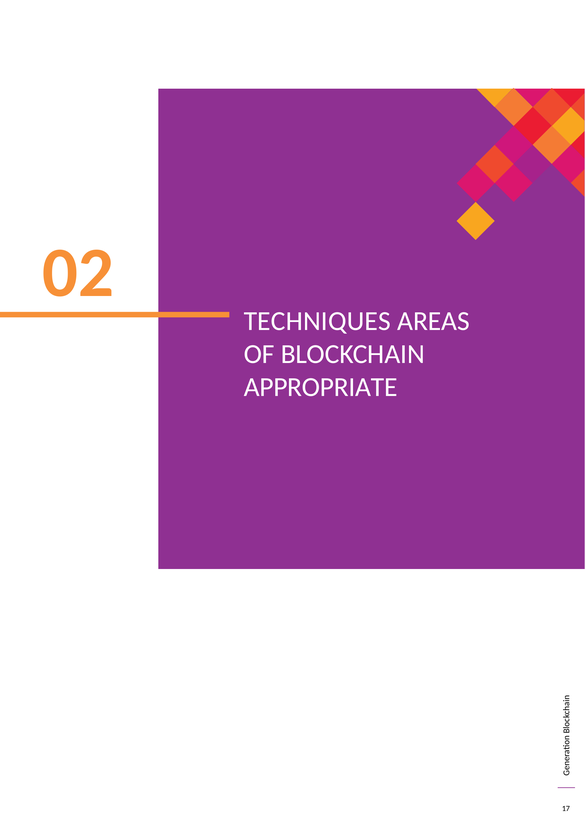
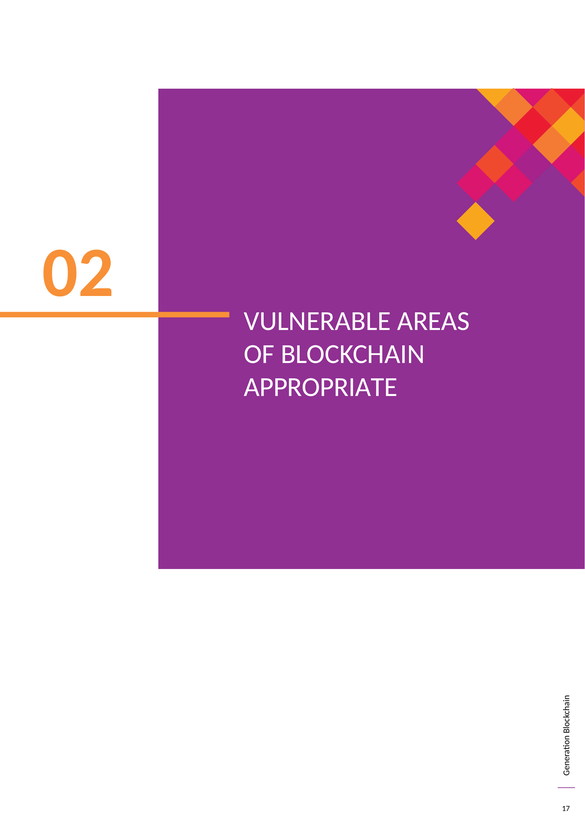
TECHNIQUES: TECHNIQUES -> VULNERABLE
